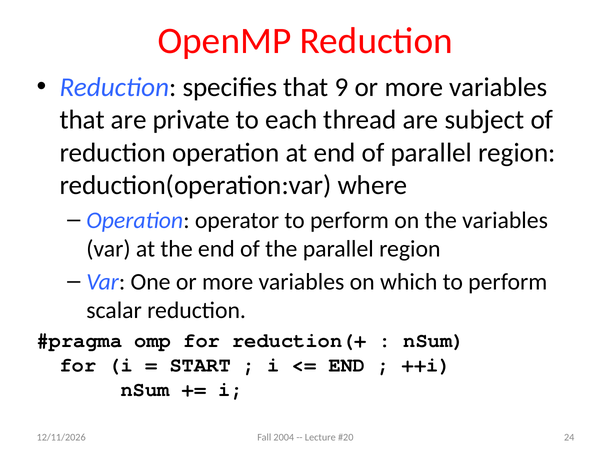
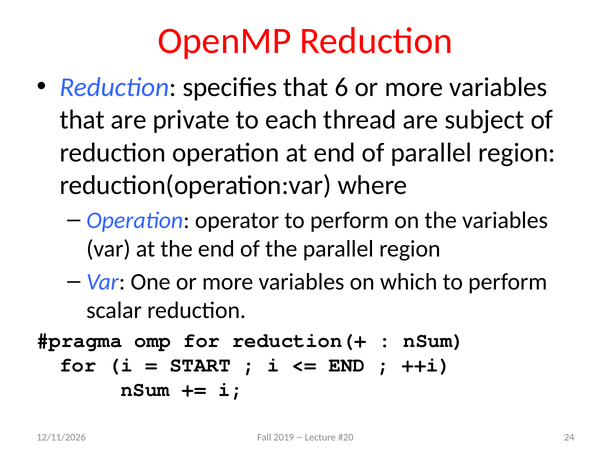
9: 9 -> 6
2004: 2004 -> 2019
